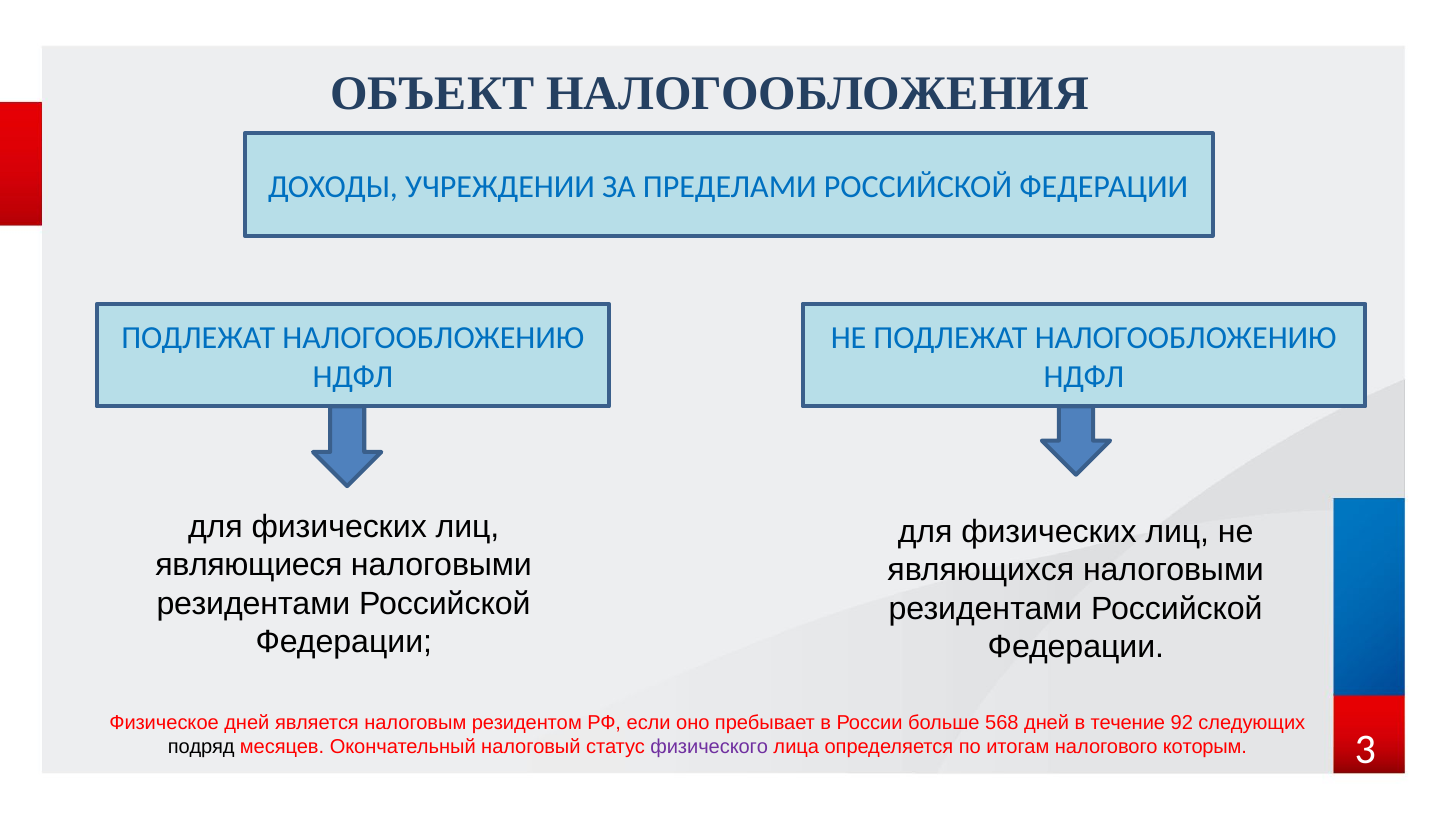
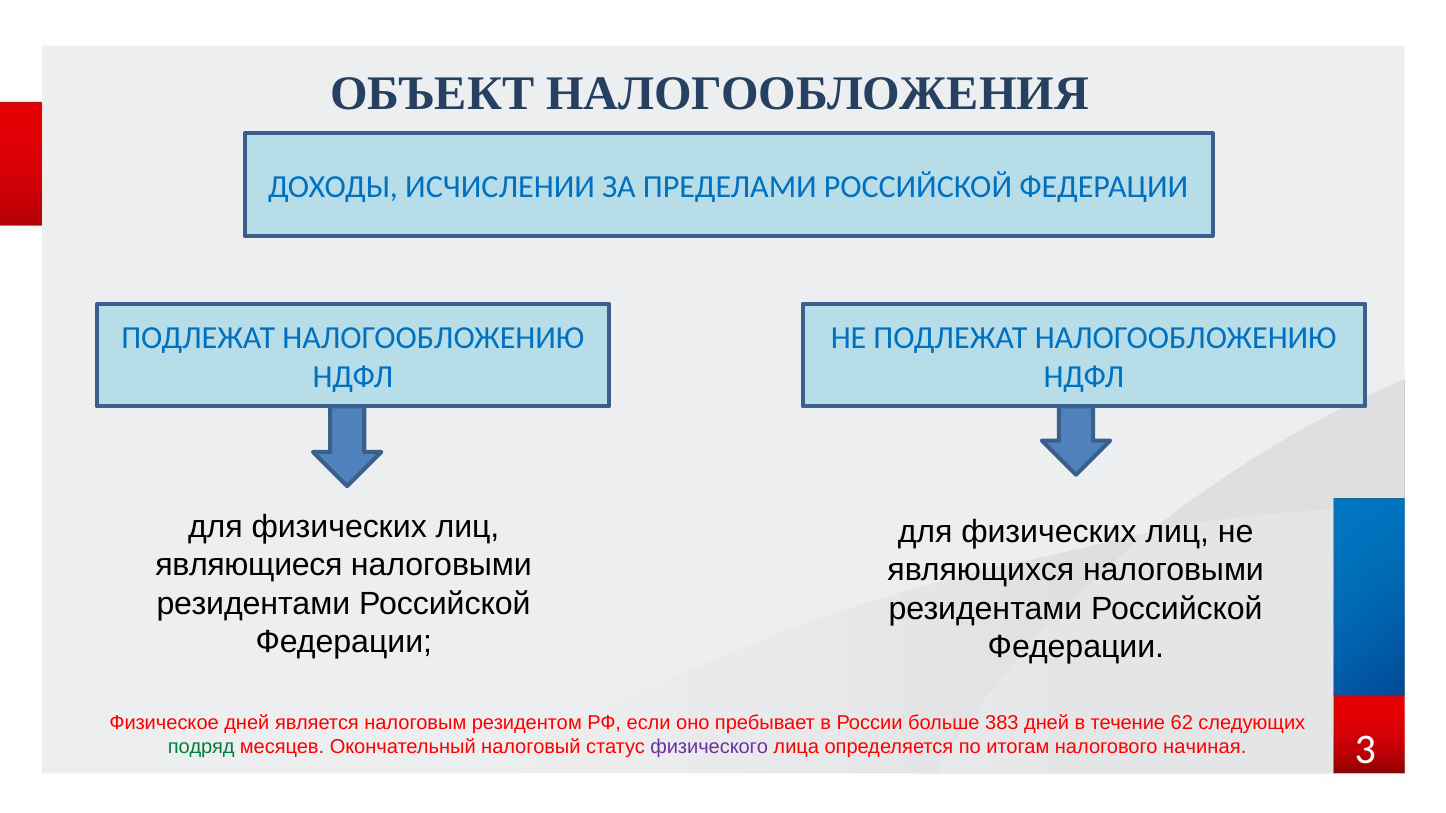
УЧРЕЖДЕНИИ: УЧРЕЖДЕНИИ -> ИСЧИСЛЕНИИ
568: 568 -> 383
92: 92 -> 62
подряд colour: black -> green
которым: которым -> начиная
